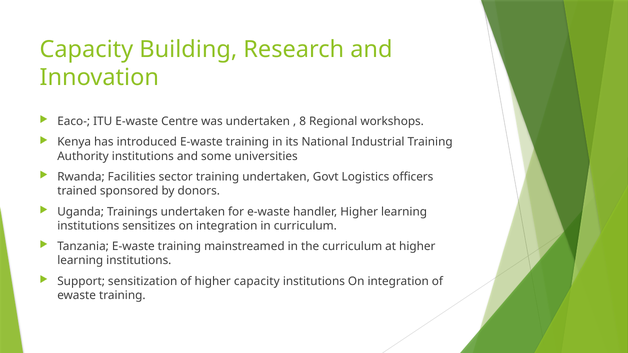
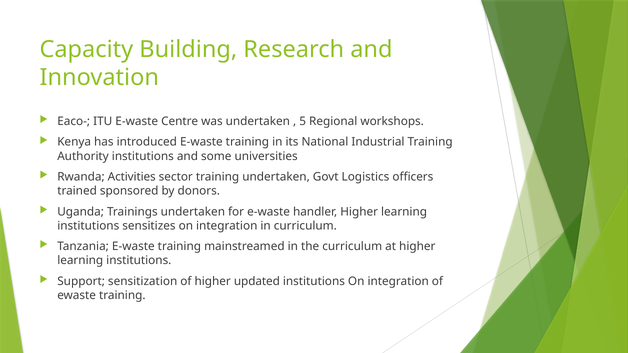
8: 8 -> 5
Facilities: Facilities -> Activities
higher capacity: capacity -> updated
